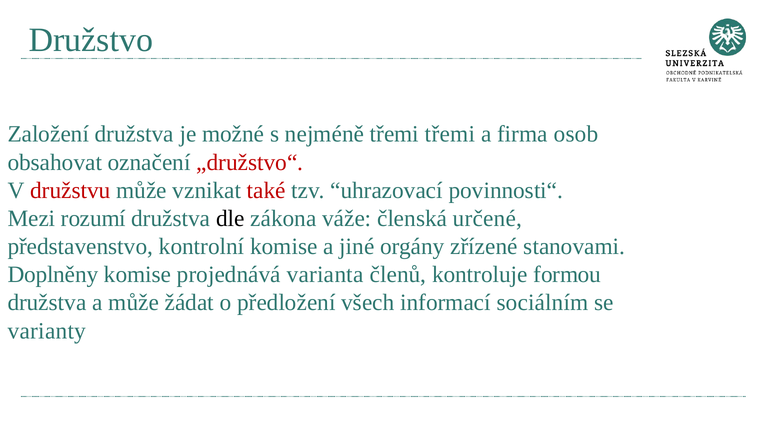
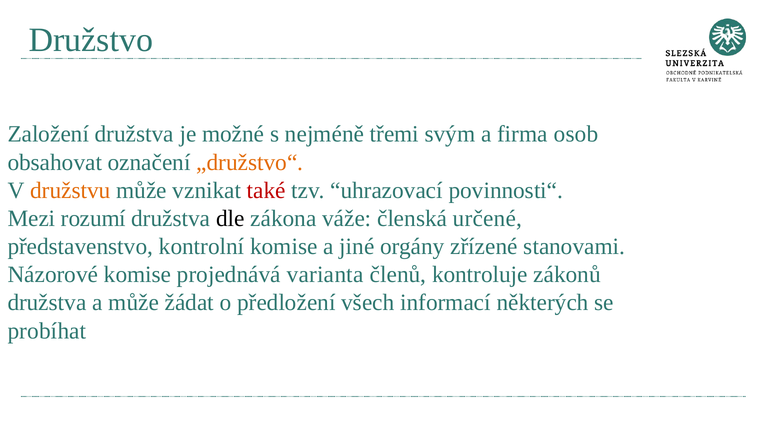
třemi třemi: třemi -> svým
„družstvo“ colour: red -> orange
družstvu colour: red -> orange
Doplněny: Doplněny -> Názorové
formou: formou -> zákonů
sociálním: sociálním -> některých
varianty: varianty -> probíhat
